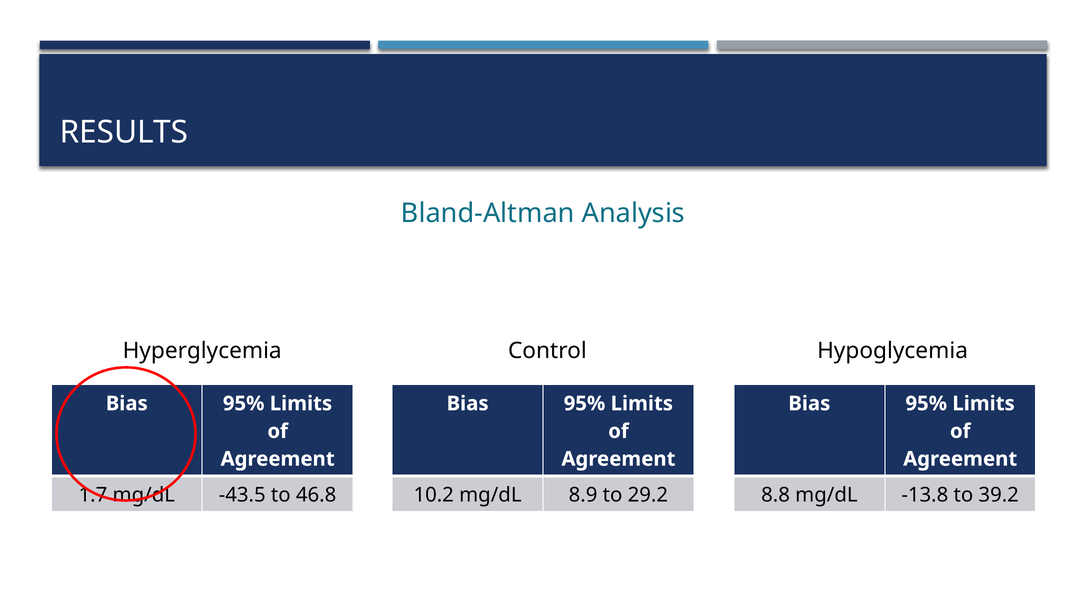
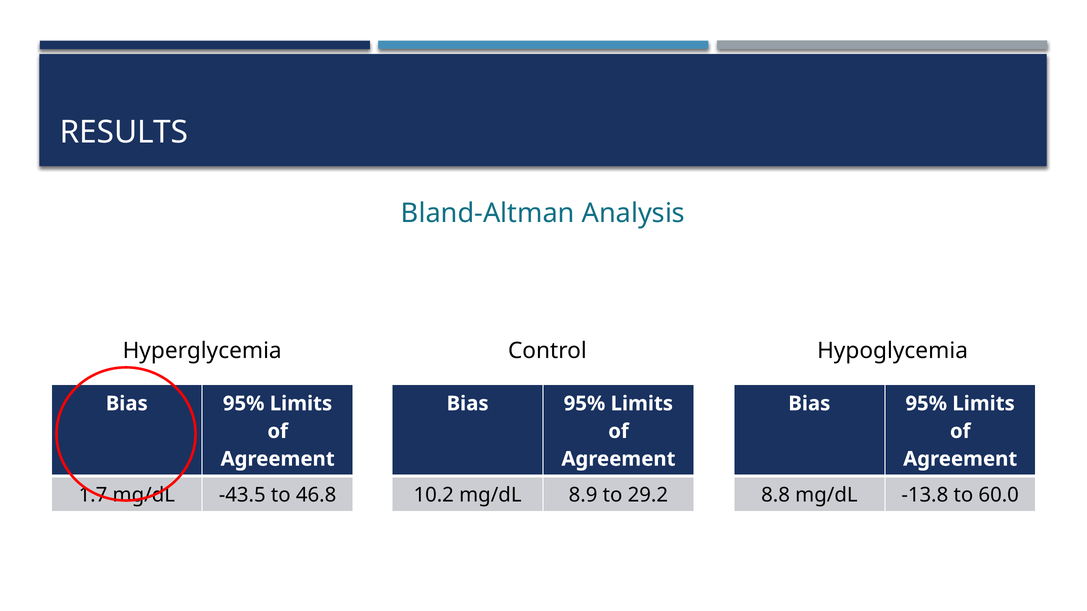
39.2: 39.2 -> 60.0
